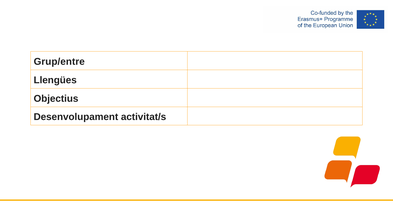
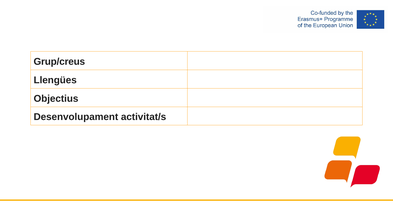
Grup/entre: Grup/entre -> Grup/creus
